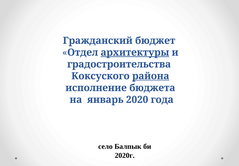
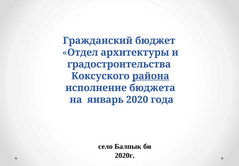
архитектуры underline: present -> none
